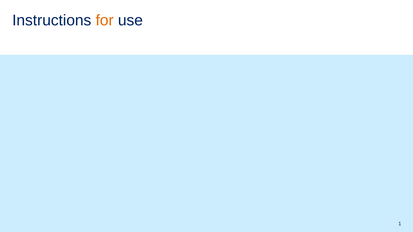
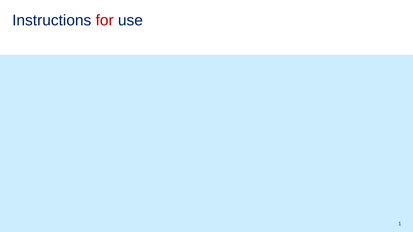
for colour: orange -> red
